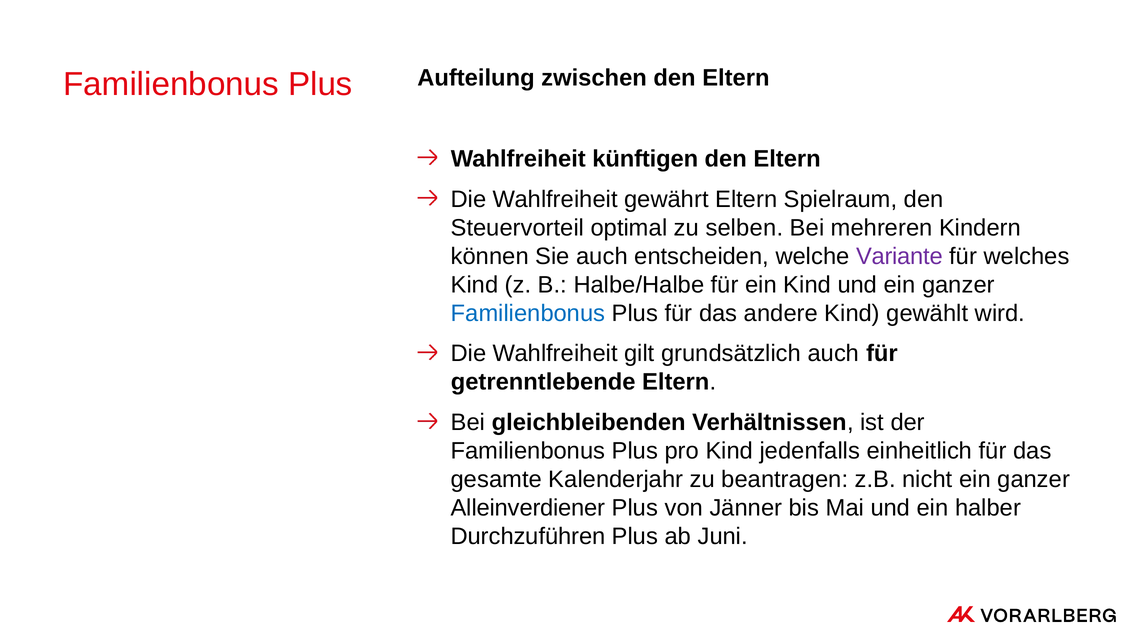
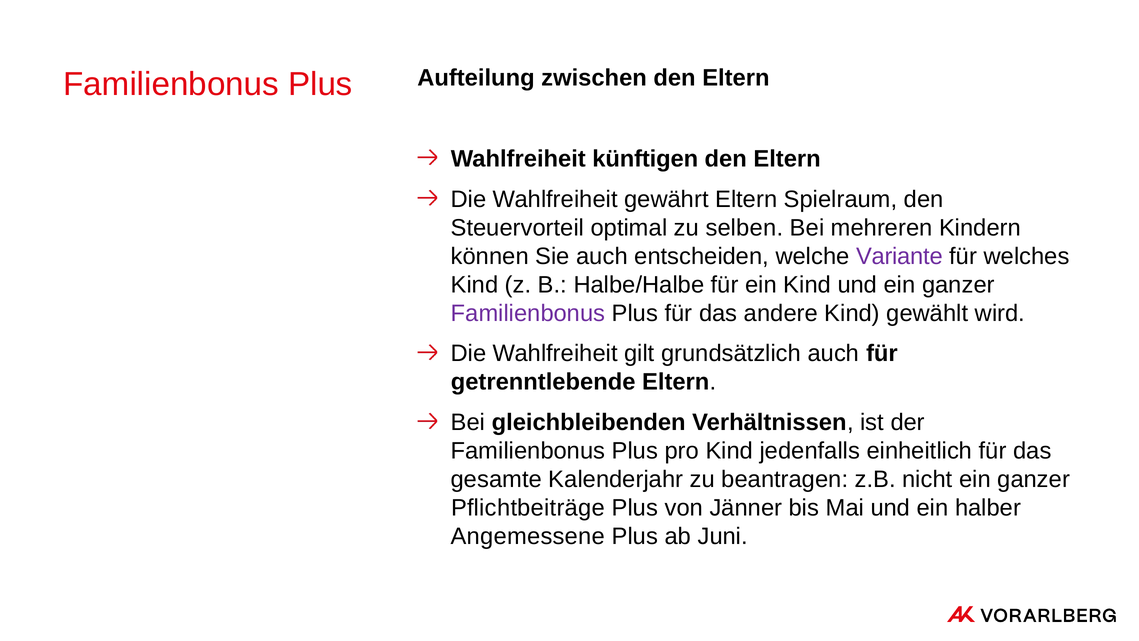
Familienbonus at (528, 313) colour: blue -> purple
Alleinverdiener: Alleinverdiener -> Pflichtbeiträge
Durchzuführen: Durchzuführen -> Angemessene
